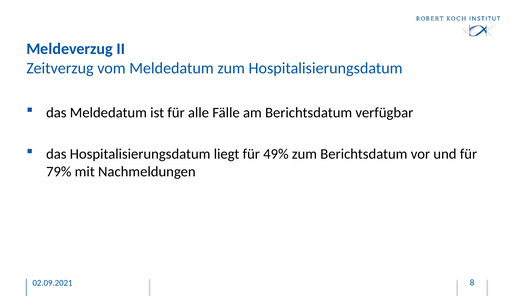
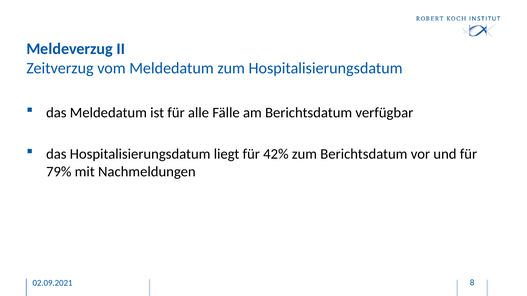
49%: 49% -> 42%
